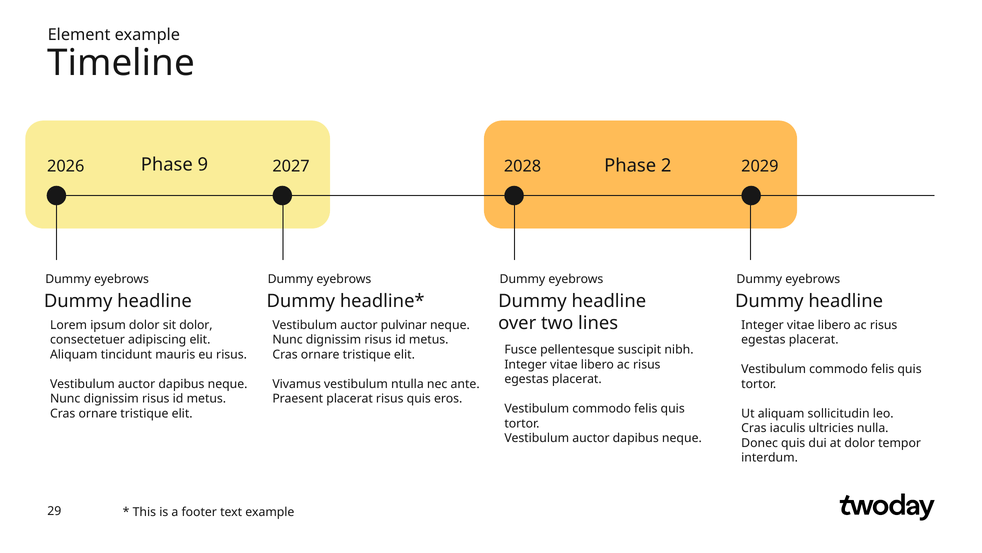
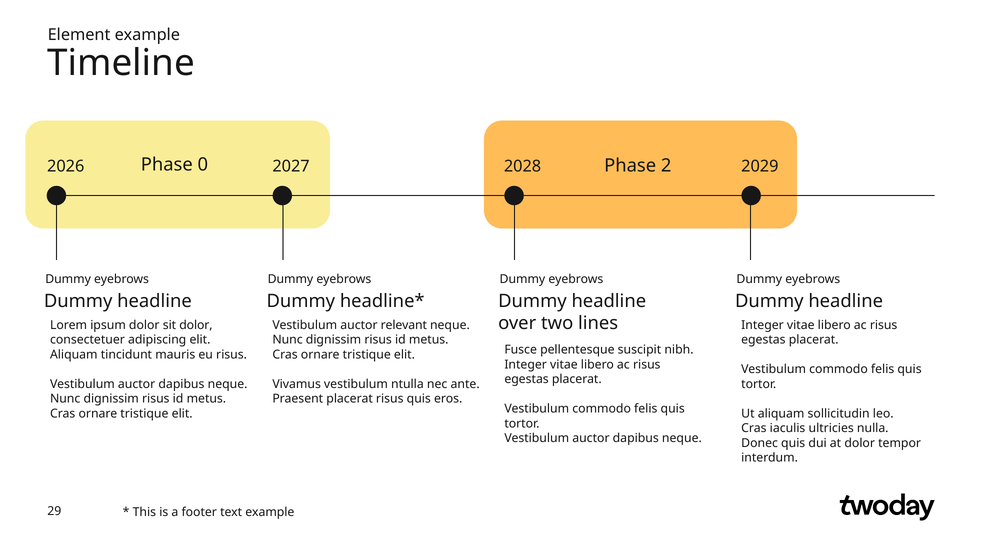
9: 9 -> 0
pulvinar: pulvinar -> relevant
